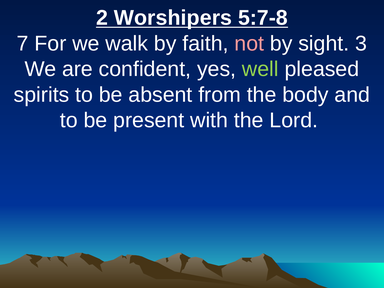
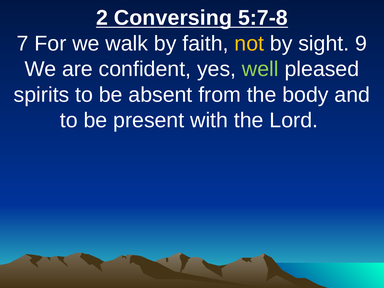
Worshipers: Worshipers -> Conversing
not colour: pink -> yellow
3: 3 -> 9
